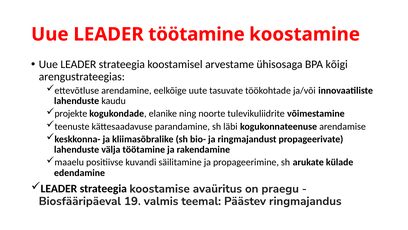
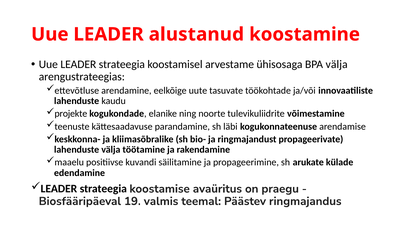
LEADER töötamine: töötamine -> alustanud
BPA kõigi: kõigi -> välja
